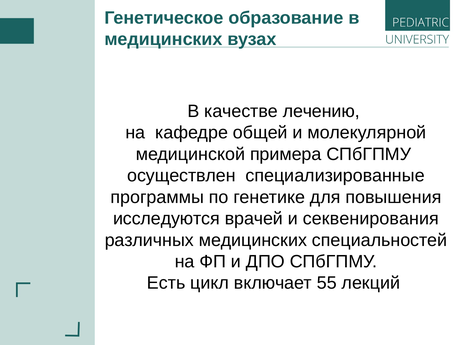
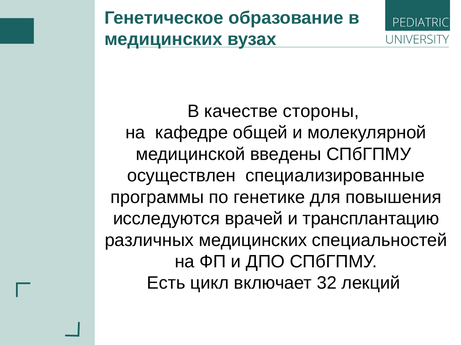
лечению: лечению -> стороны
примера: примера -> введены
секвенирования: секвенирования -> трансплантацию
55: 55 -> 32
